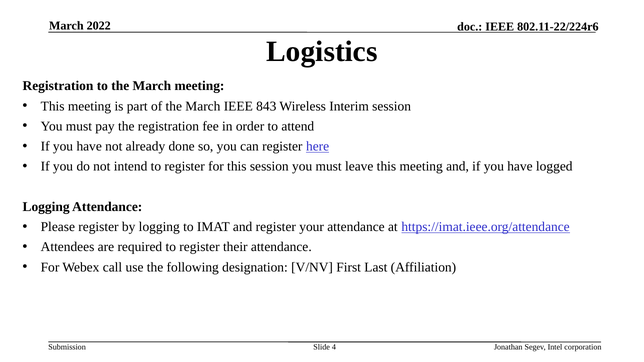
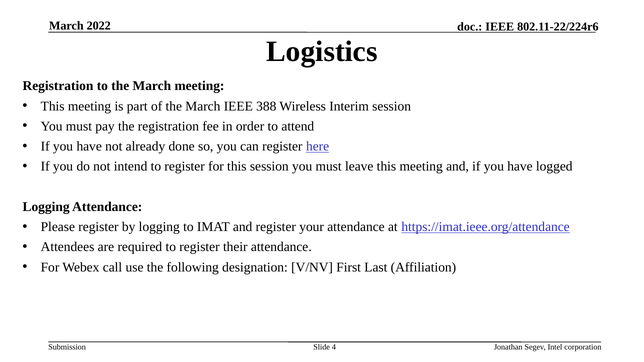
843: 843 -> 388
